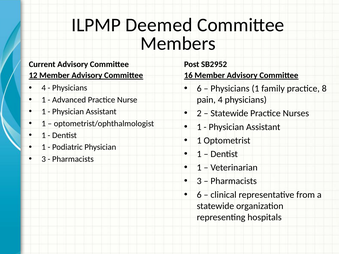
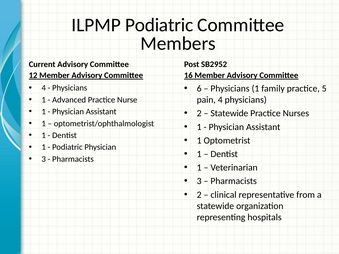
ILPMP Deemed: Deemed -> Podiatric
8: 8 -> 5
6 at (199, 195): 6 -> 2
